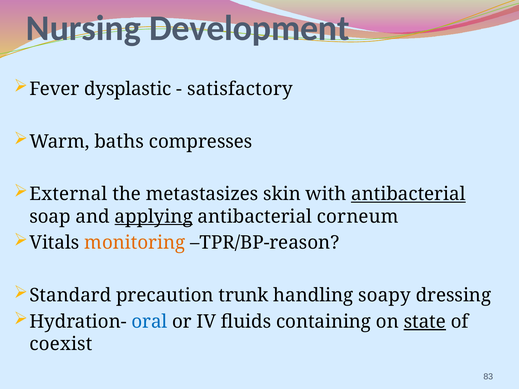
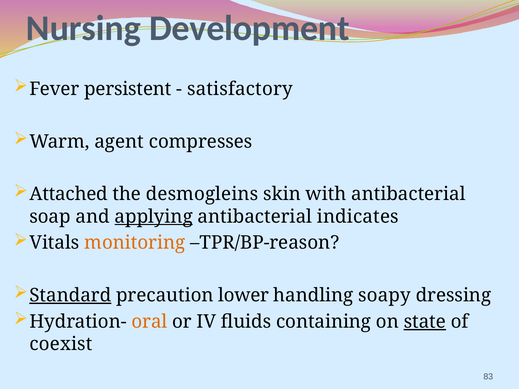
dysplastic: dysplastic -> persistent
baths: baths -> agent
External: External -> Attached
metastasizes: metastasizes -> desmogleins
antibacterial at (408, 194) underline: present -> none
corneum: corneum -> indicates
Standard underline: none -> present
trunk: trunk -> lower
oral colour: blue -> orange
